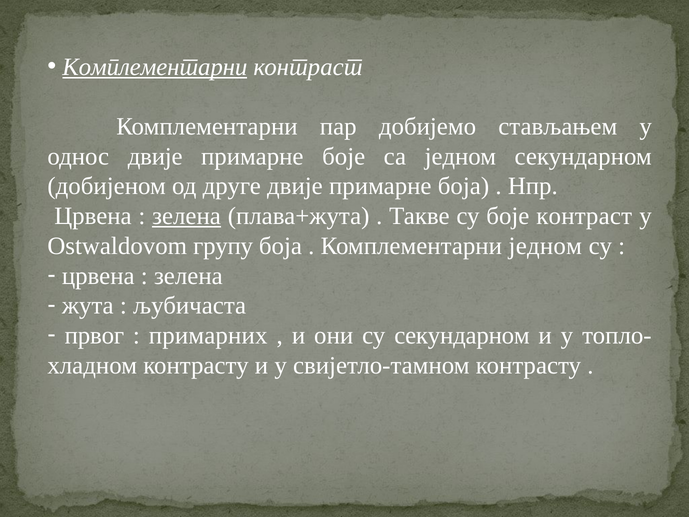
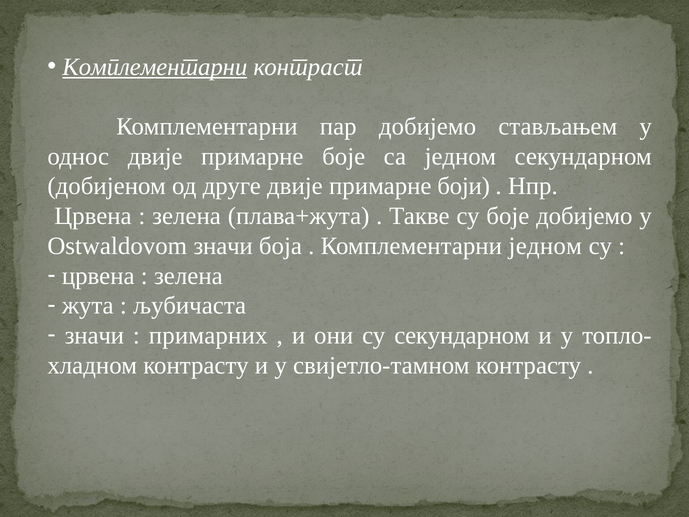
примарне боја: боја -> боји
зелена at (187, 216) underline: present -> none
боје контраст: контраст -> добијемо
Ostwaldovom групу: групу -> значи
првог at (94, 335): првог -> значи
